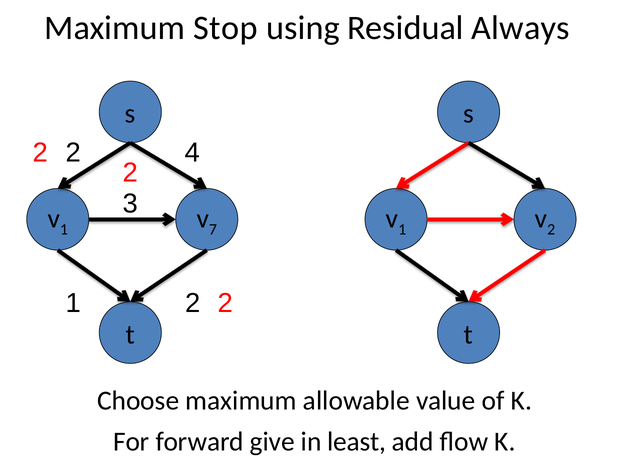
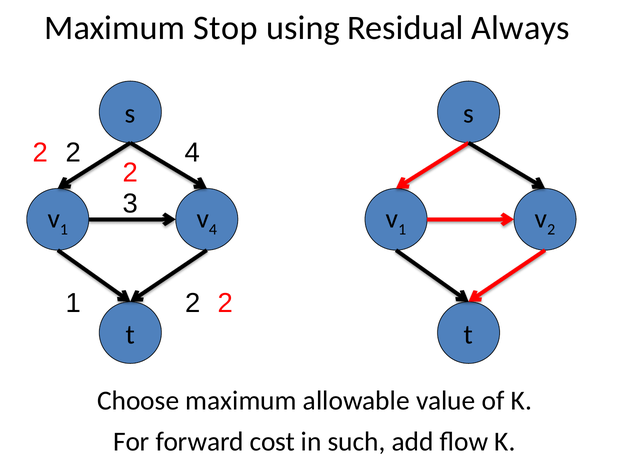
7 at (213, 229): 7 -> 4
give: give -> cost
least: least -> such
